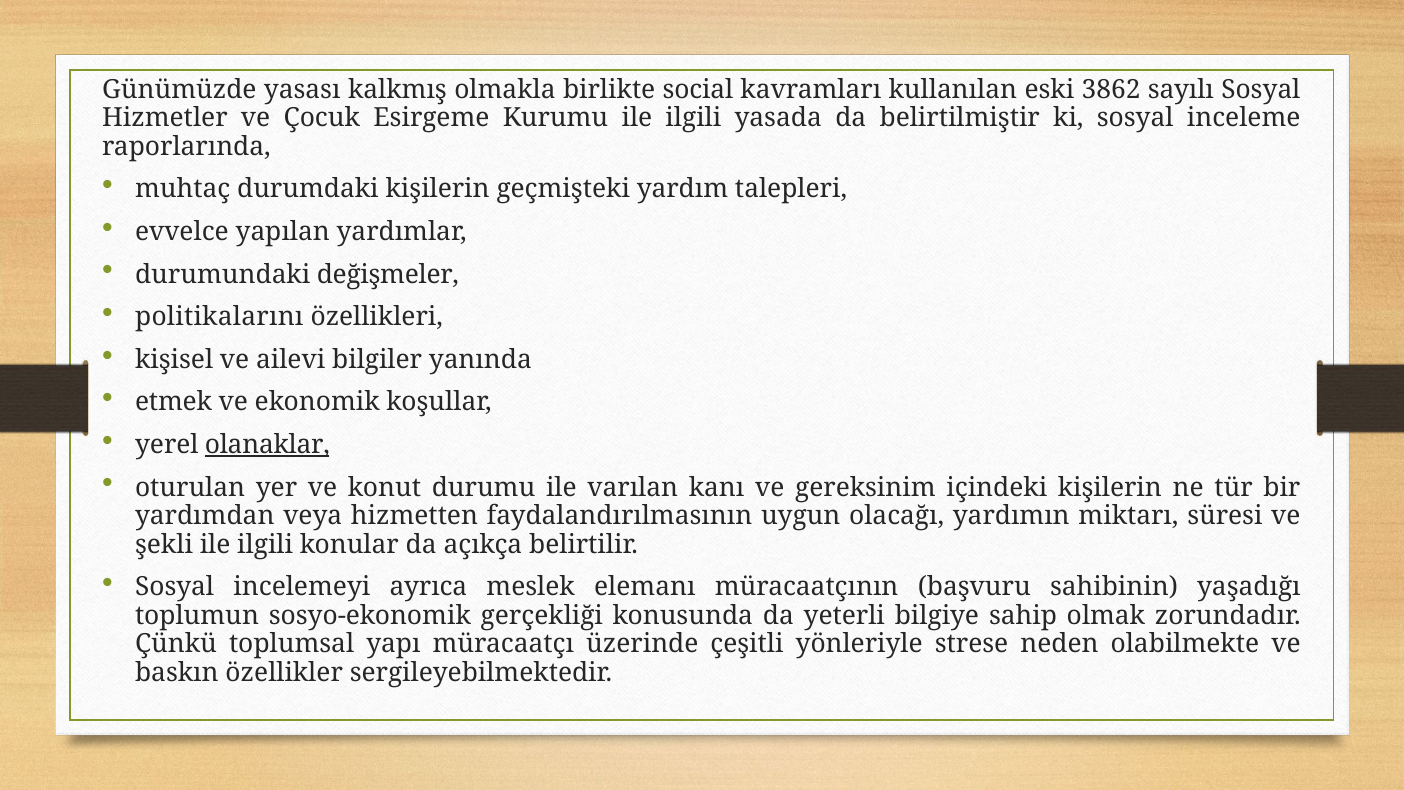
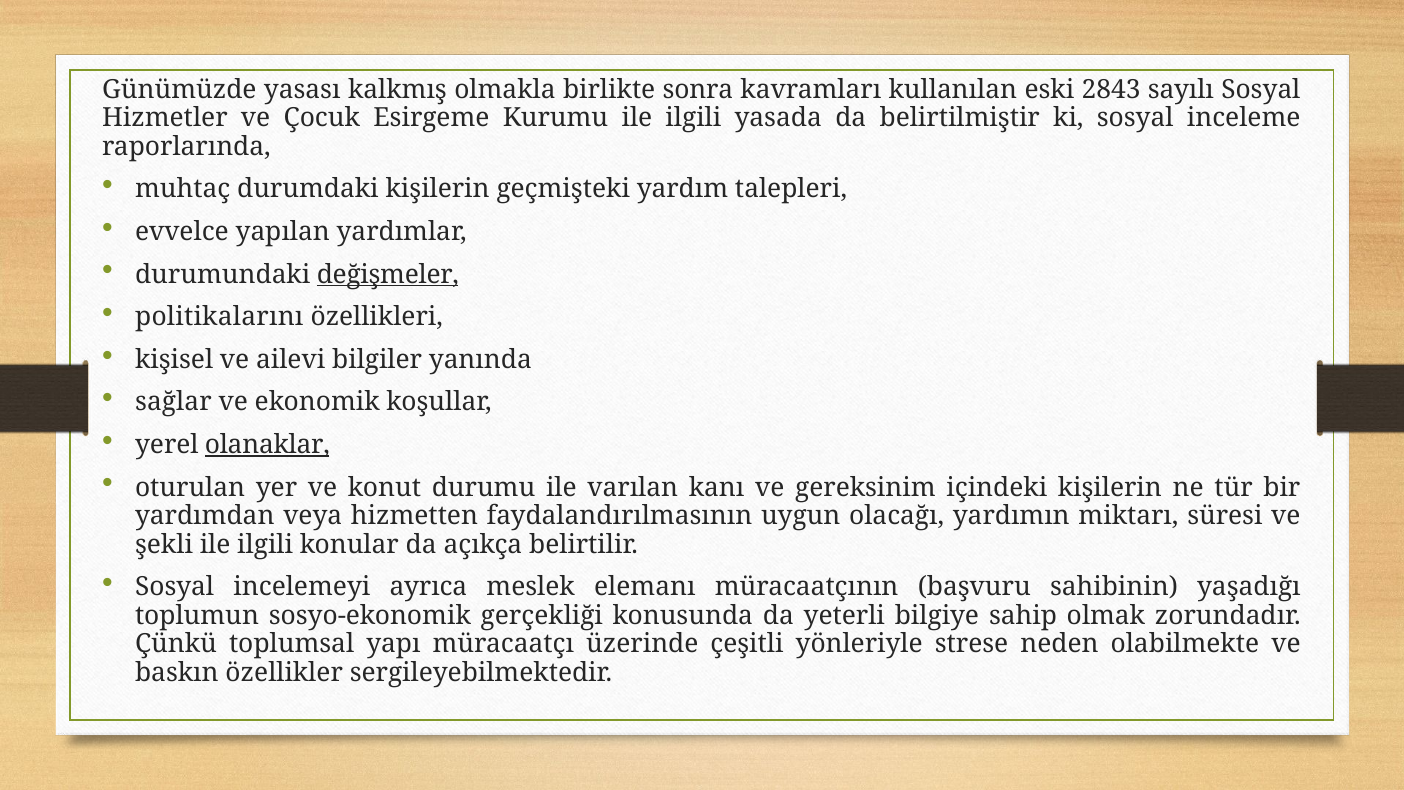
social: social -> sonra
3862: 3862 -> 2843
değişmeler underline: none -> present
etmek: etmek -> sağlar
